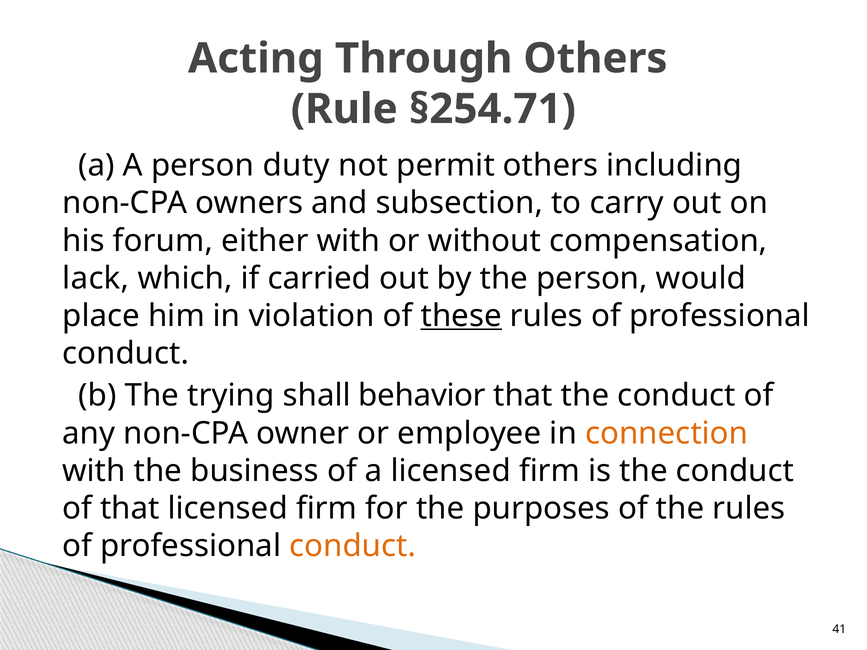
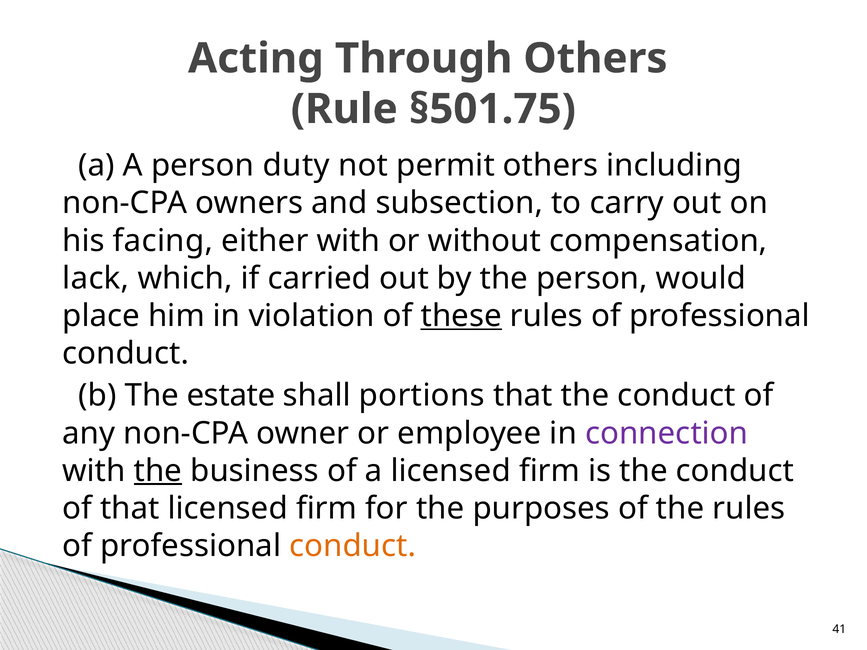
§254.71: §254.71 -> §501.75
forum: forum -> facing
trying: trying -> estate
behavior: behavior -> portions
connection colour: orange -> purple
the at (158, 471) underline: none -> present
